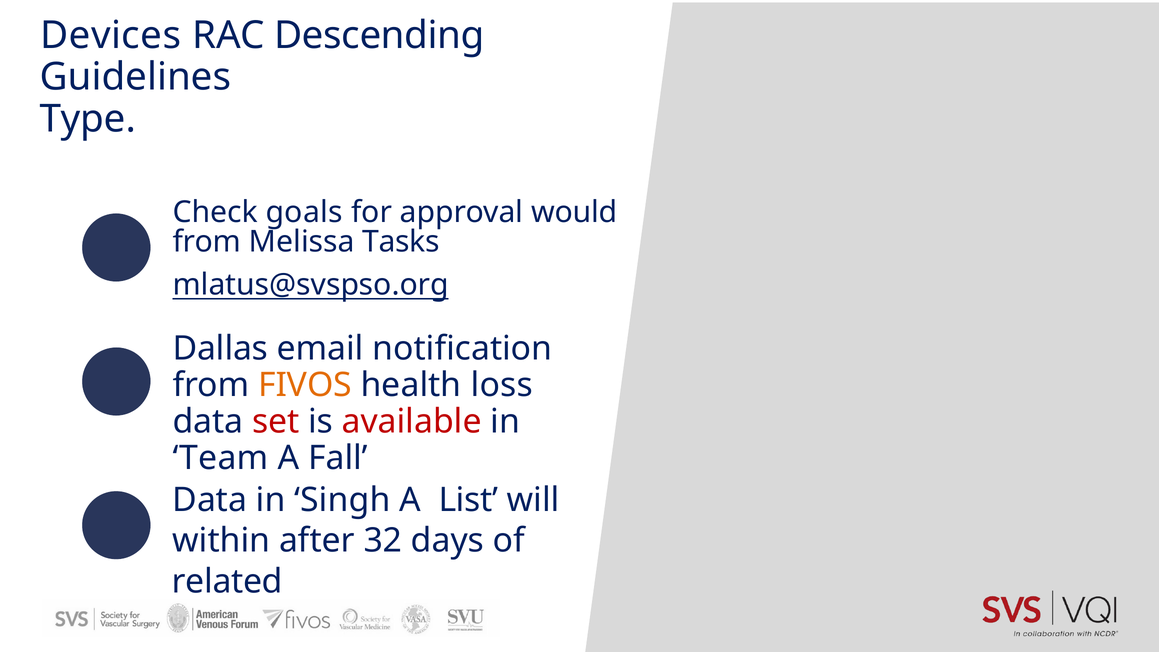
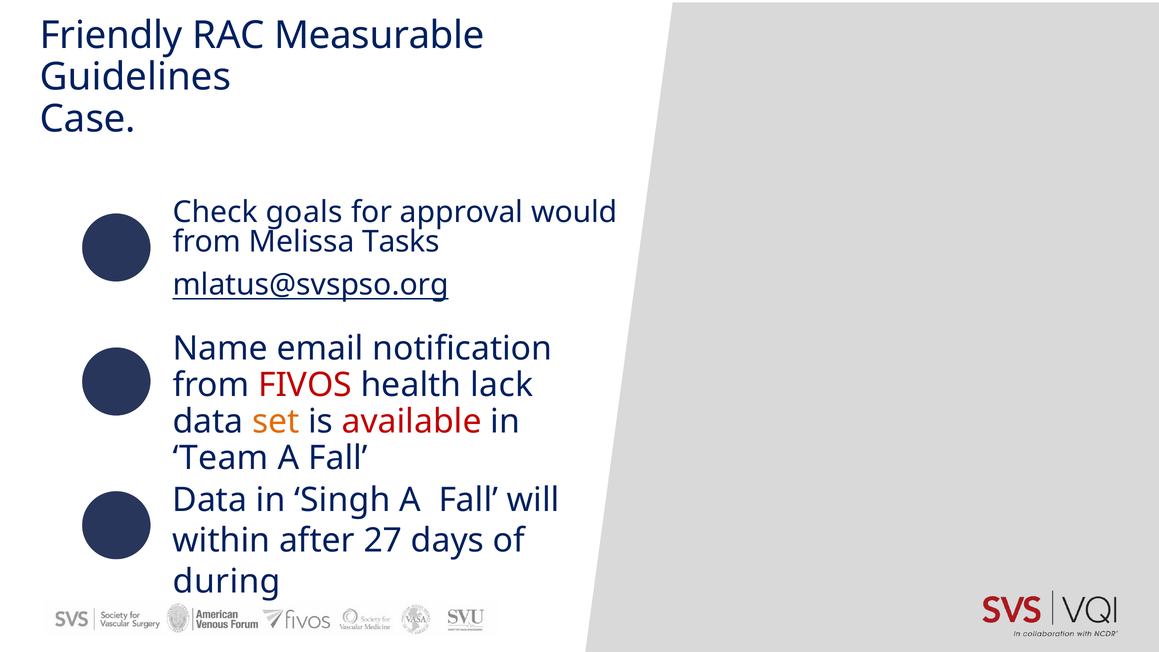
Devices: Devices -> Friendly
Descending: Descending -> Measurable
Type: Type -> Case
Dallas: Dallas -> Name
FIVOS colour: orange -> red
loss: loss -> lack
set colour: red -> orange
List at (468, 500): List -> Fall
32: 32 -> 27
related: related -> during
